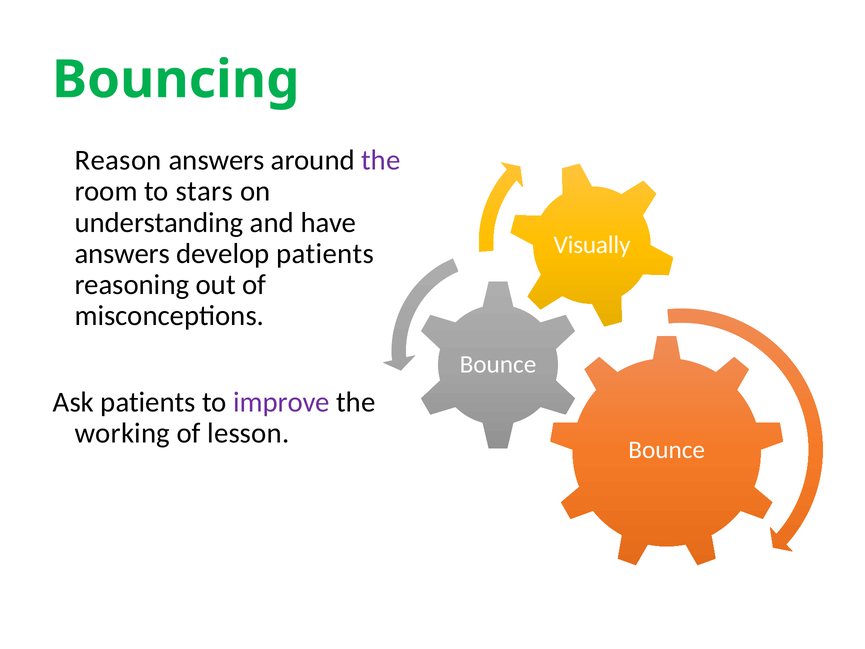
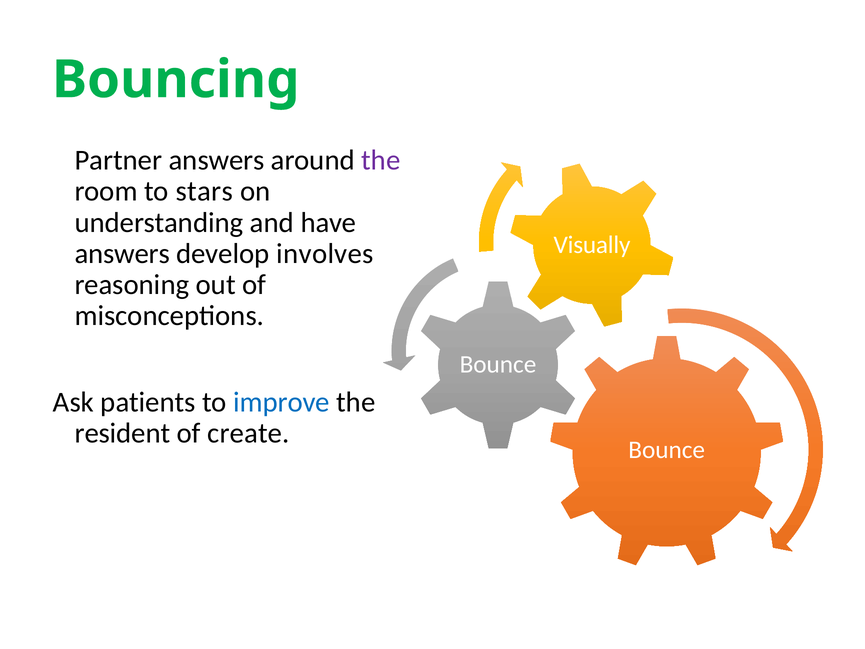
Reason: Reason -> Partner
develop patients: patients -> involves
improve colour: purple -> blue
working: working -> resident
lesson: lesson -> create
